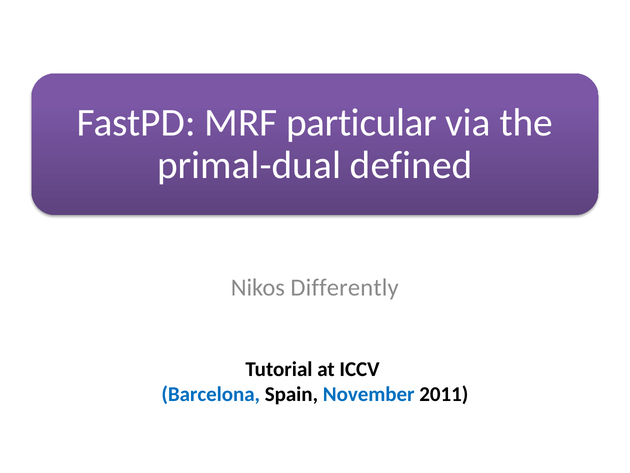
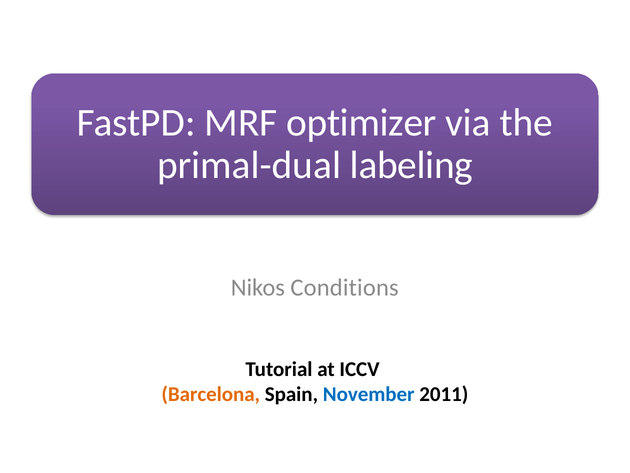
particular: particular -> optimizer
defined: defined -> labeling
Differently: Differently -> Conditions
Barcelona colour: blue -> orange
